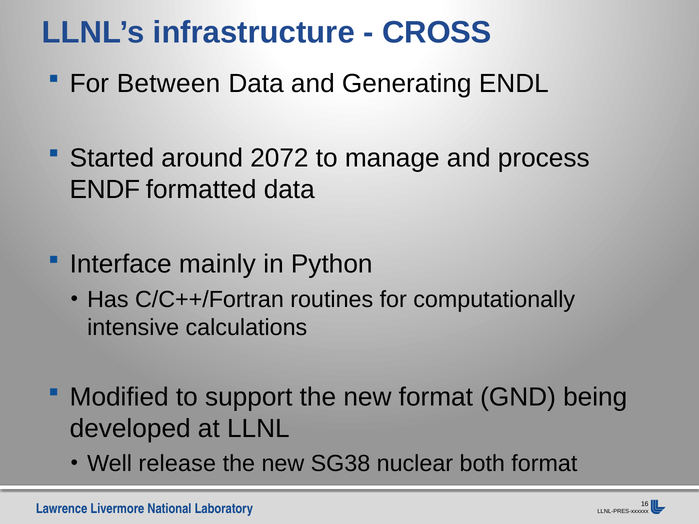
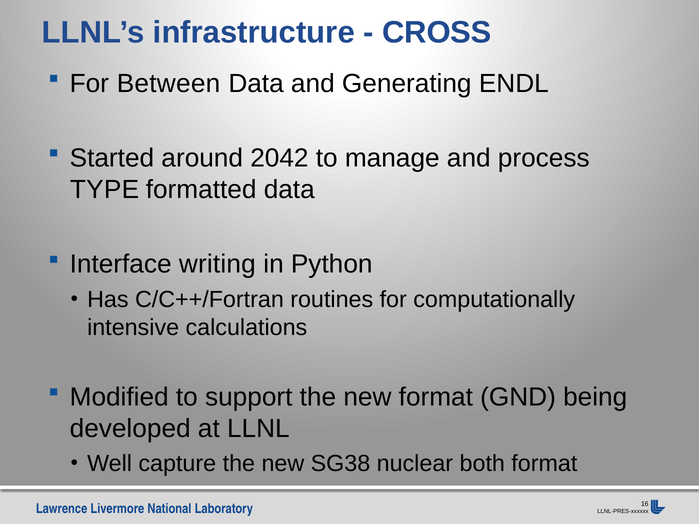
2072: 2072 -> 2042
ENDF: ENDF -> TYPE
mainly: mainly -> writing
release: release -> capture
